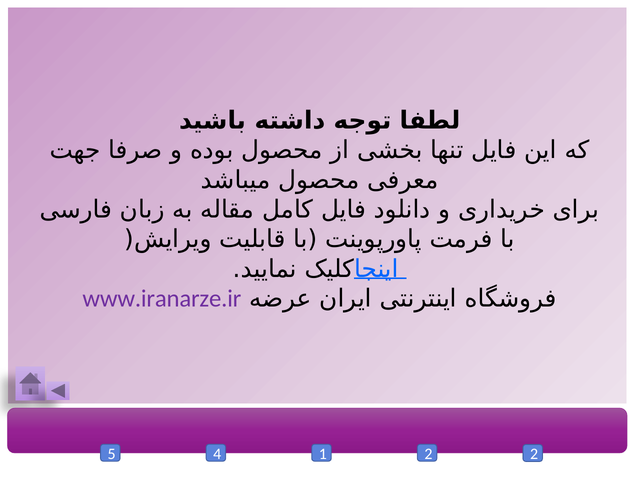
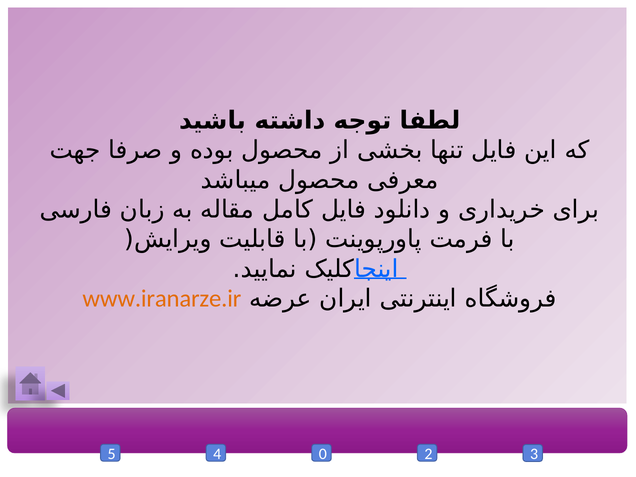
www.iranarze.ir colour: purple -> orange
1: 1 -> 0
2 2: 2 -> 3
